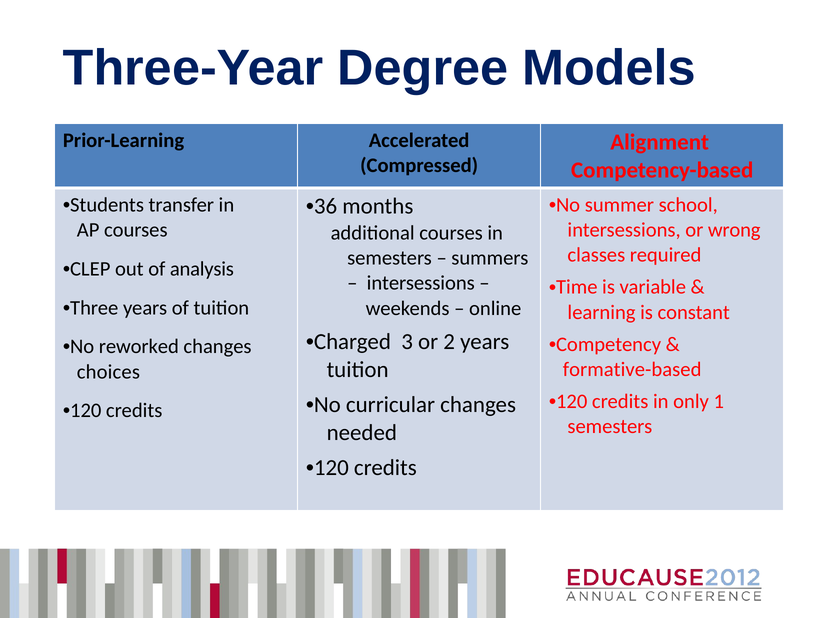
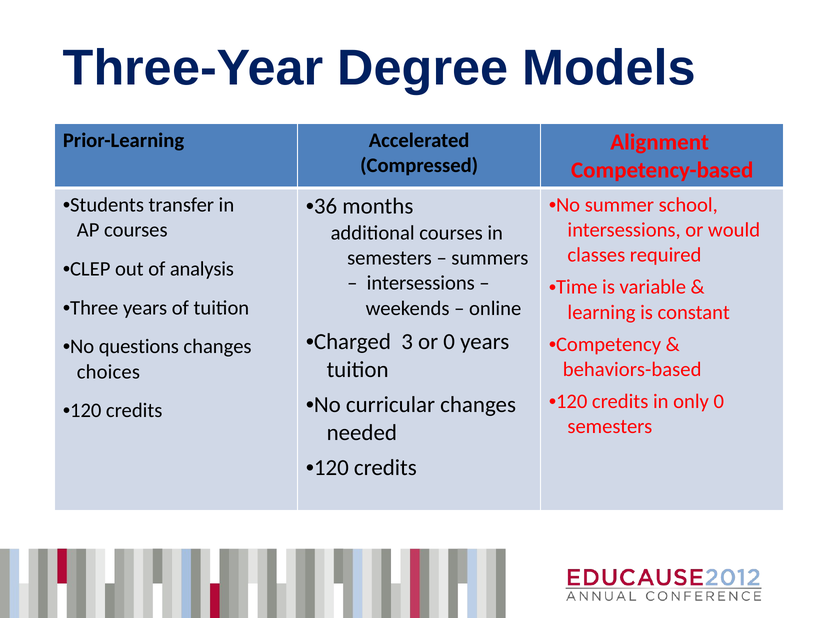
wrong: wrong -> would
or 2: 2 -> 0
reworked: reworked -> questions
formative-based: formative-based -> behaviors-based
only 1: 1 -> 0
